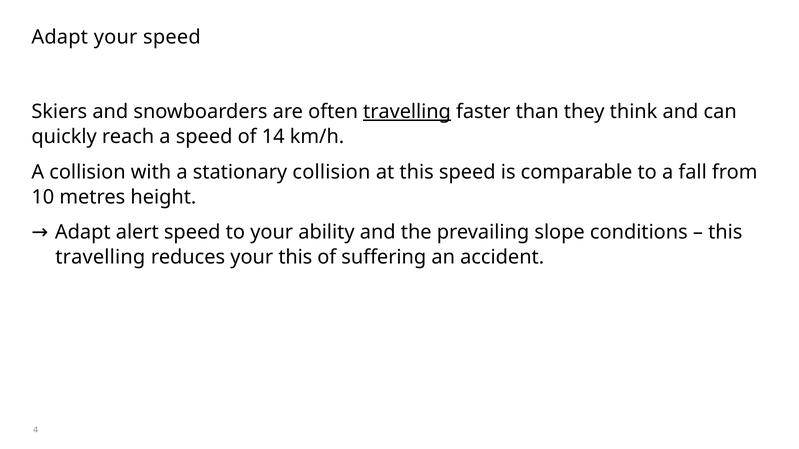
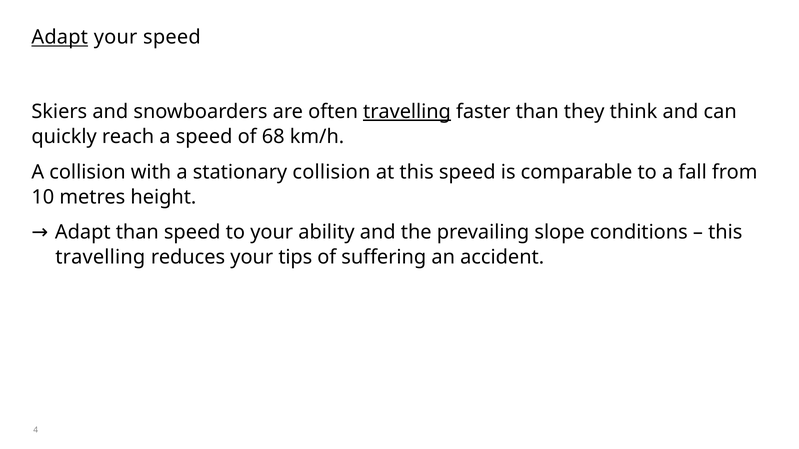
Adapt at (60, 37) underline: none -> present
14: 14 -> 68
Adapt alert: alert -> than
your this: this -> tips
